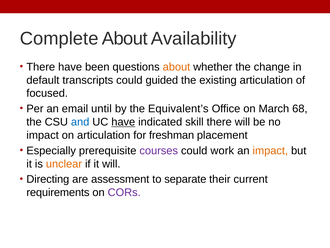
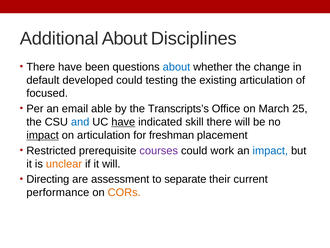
Complete: Complete -> Additional
Availability: Availability -> Disciplines
about at (176, 67) colour: orange -> blue
transcripts: transcripts -> developed
guided: guided -> testing
until: until -> able
Equivalent’s: Equivalent’s -> Transcripts’s
68: 68 -> 25
impact at (43, 135) underline: none -> present
Especially: Especially -> Restricted
impact at (270, 150) colour: orange -> blue
requirements: requirements -> performance
CORs colour: purple -> orange
